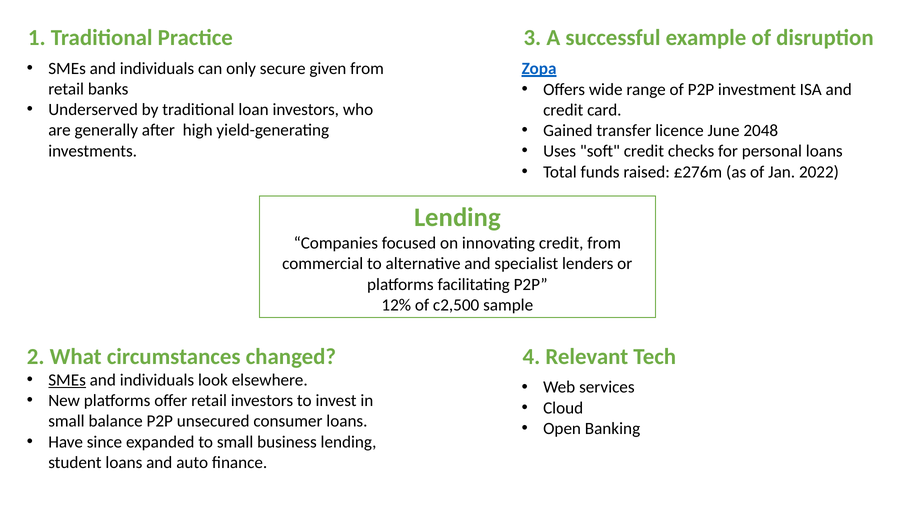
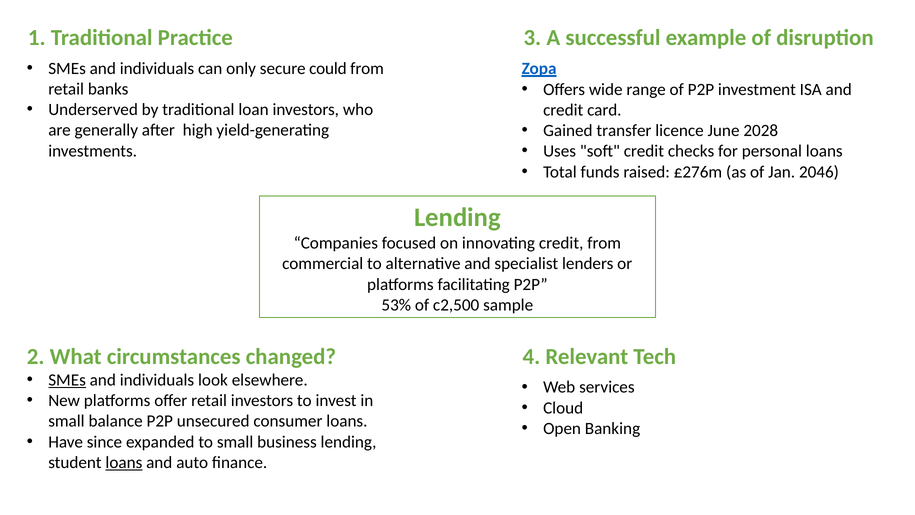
given: given -> could
2048: 2048 -> 2028
2022: 2022 -> 2046
12%: 12% -> 53%
loans at (124, 462) underline: none -> present
